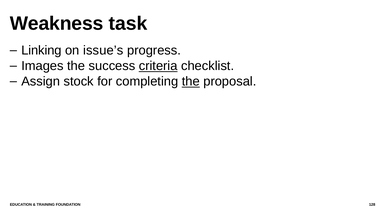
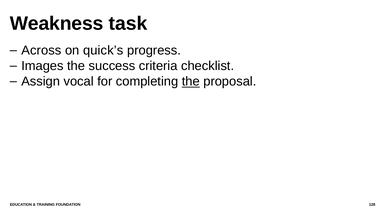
Linking: Linking -> Across
issue’s: issue’s -> quick’s
criteria underline: present -> none
stock: stock -> vocal
